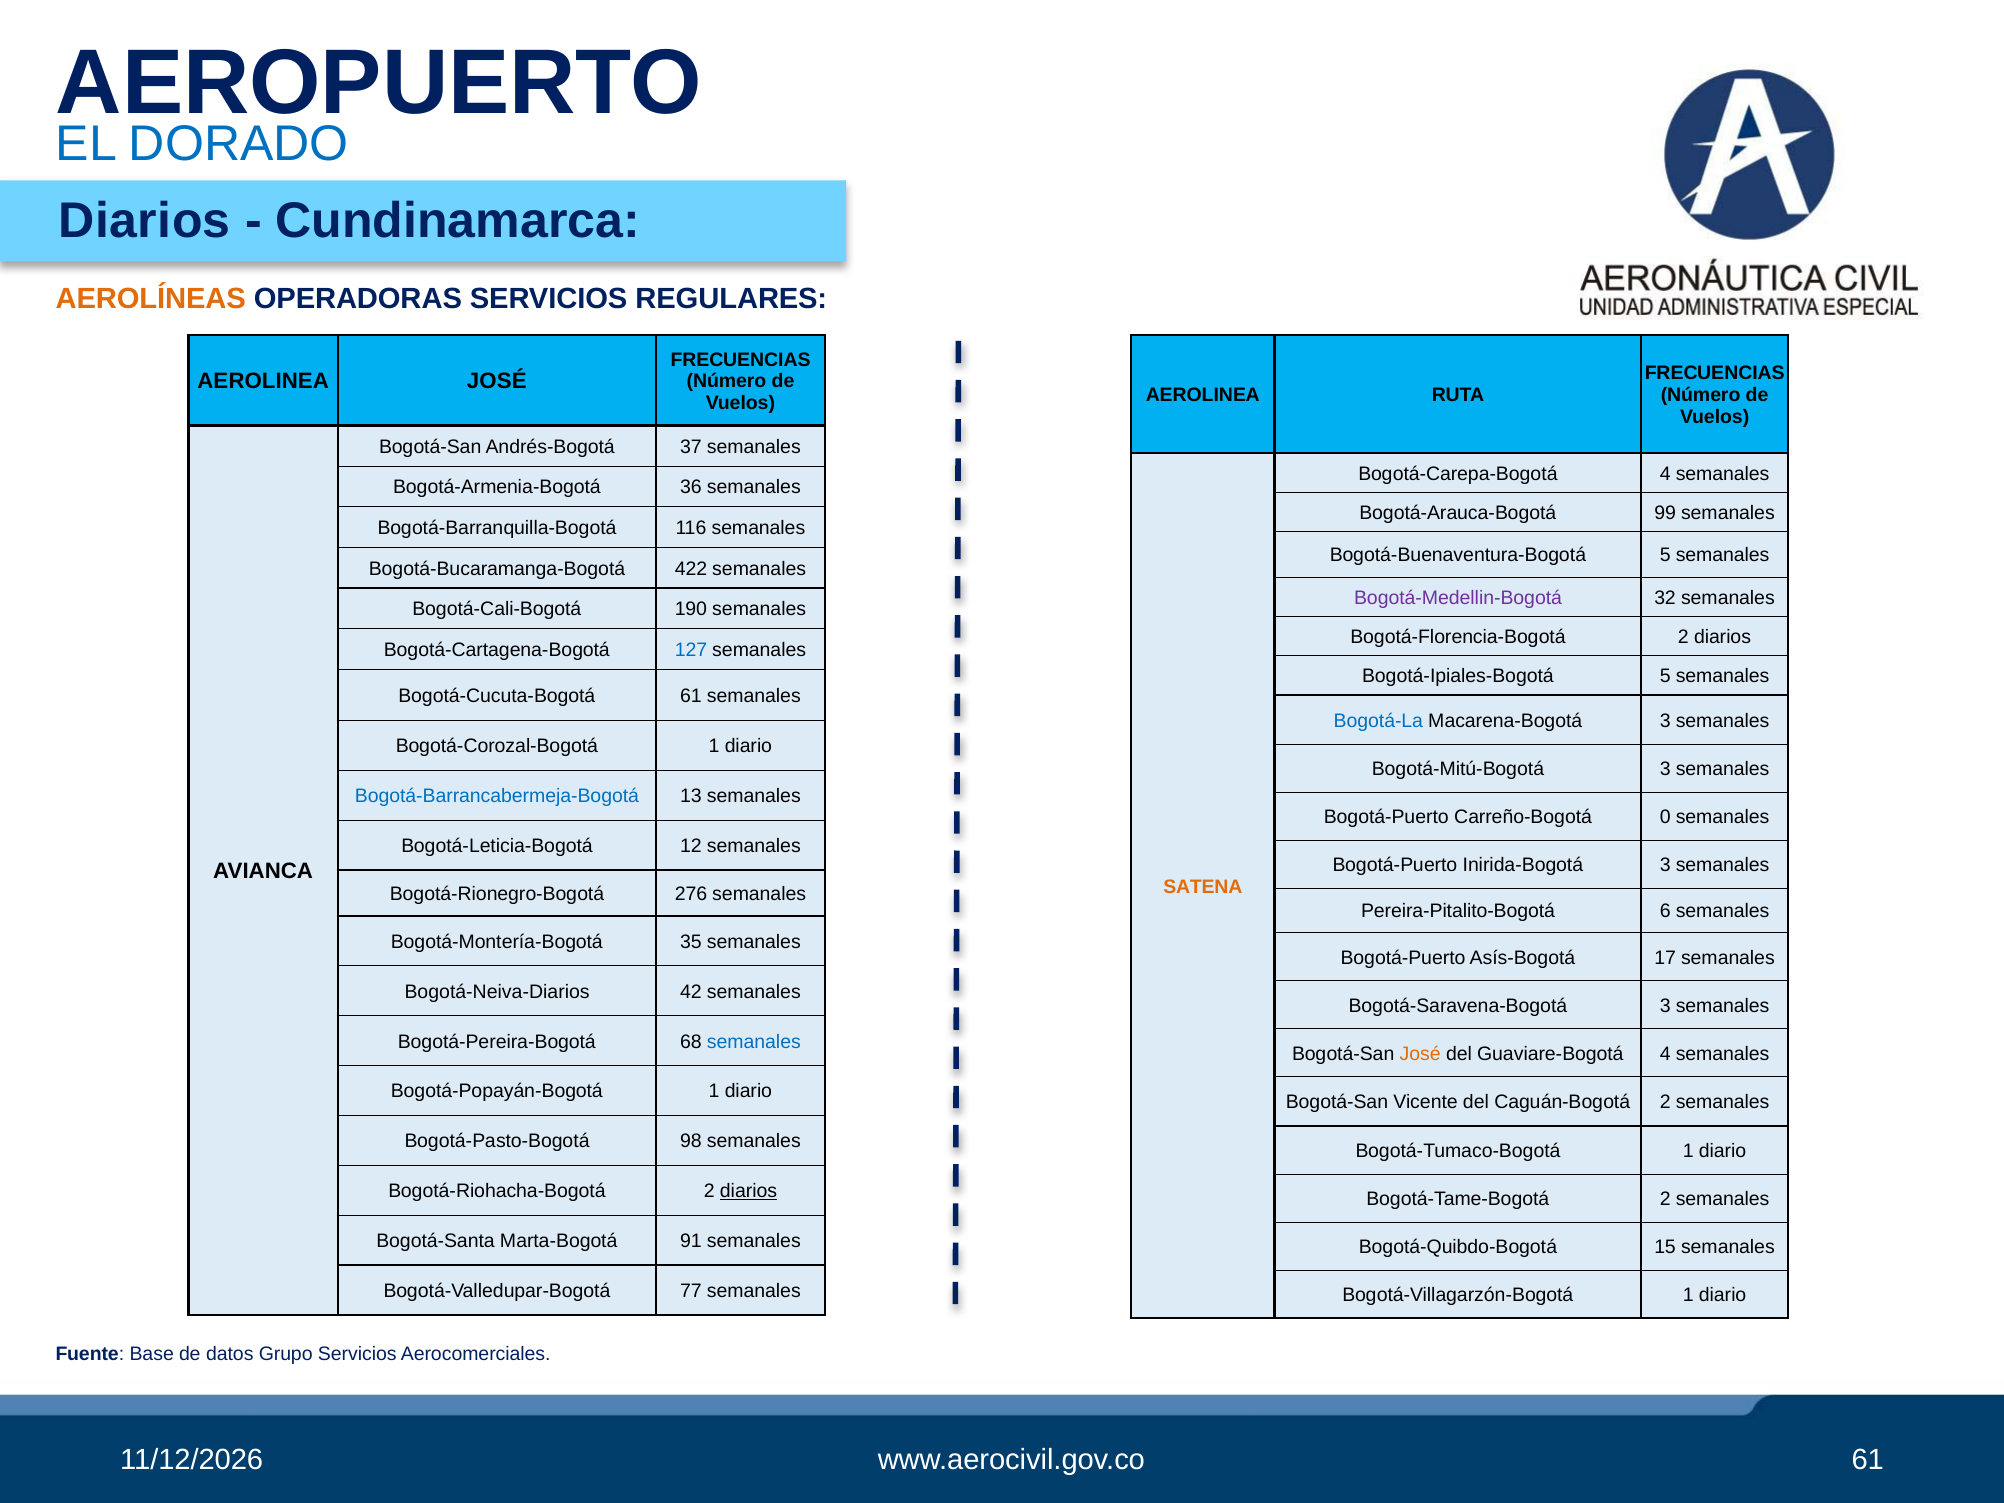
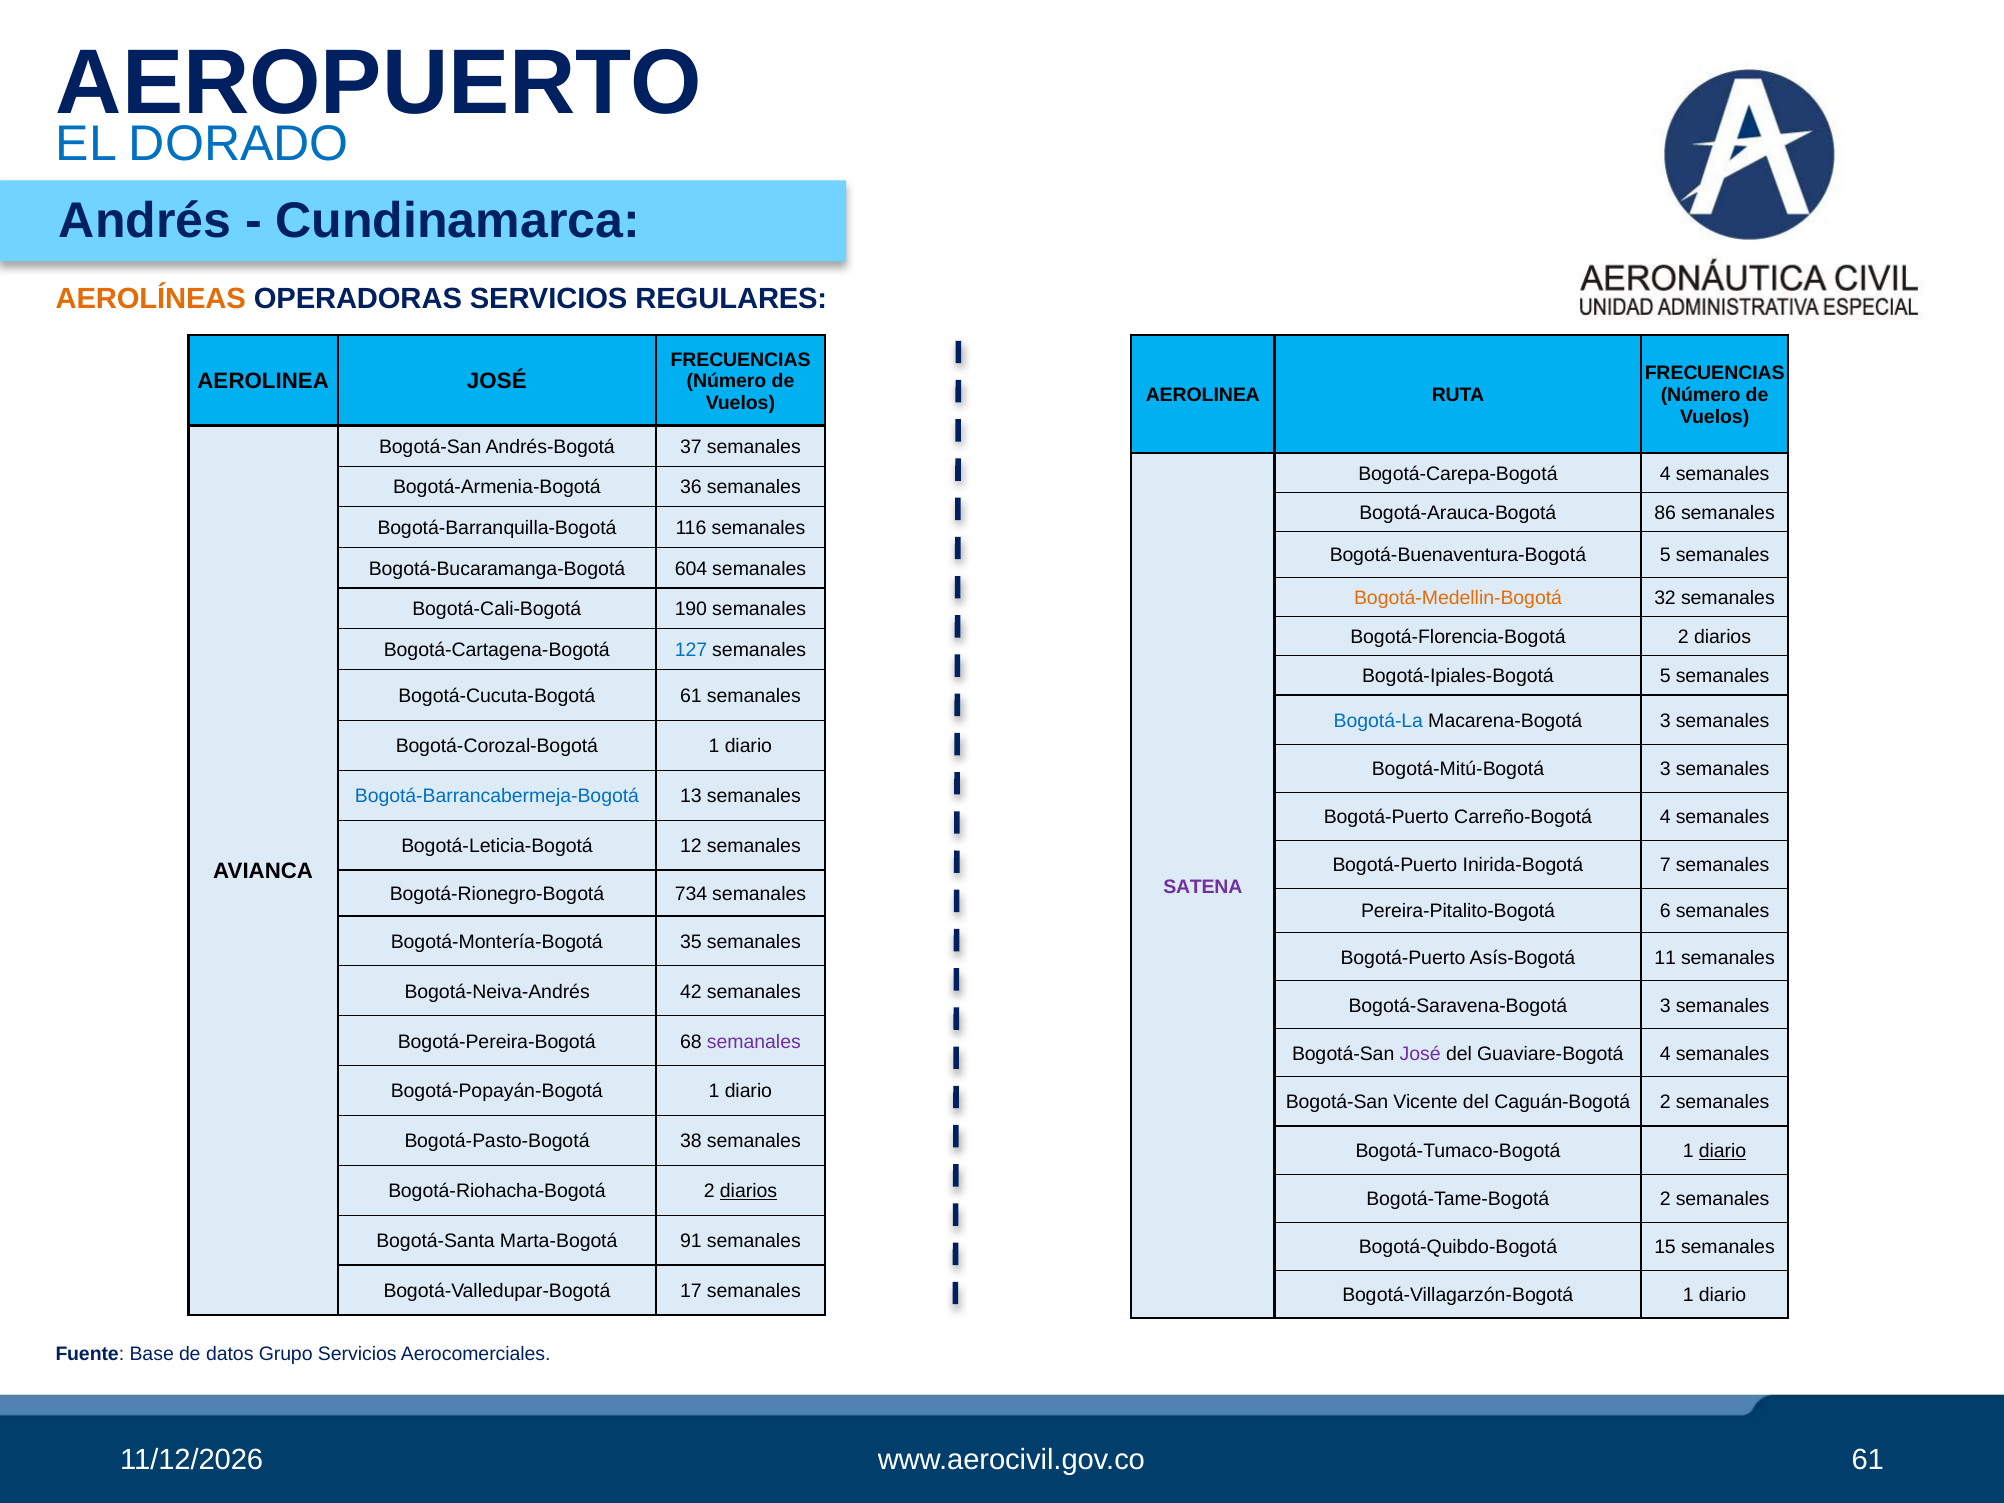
Diarios at (145, 221): Diarios -> Andrés
99: 99 -> 86
422: 422 -> 604
Bogotá-Medellin-Bogotá colour: purple -> orange
Carreño-Bogotá 0: 0 -> 4
Inirida-Bogotá 3: 3 -> 7
SATENA colour: orange -> purple
276: 276 -> 734
17: 17 -> 11
Bogotá-Neiva-Diarios: Bogotá-Neiva-Diarios -> Bogotá-Neiva-Andrés
semanales at (754, 1042) colour: blue -> purple
José at (1420, 1054) colour: orange -> purple
98: 98 -> 38
diario at (1723, 1151) underline: none -> present
77: 77 -> 17
